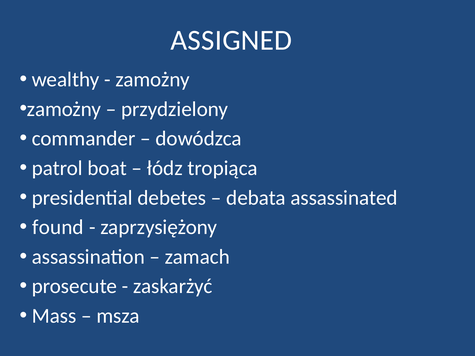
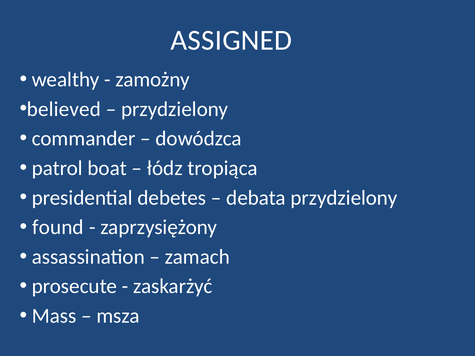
zamożny at (64, 109): zamożny -> believed
debata assassinated: assassinated -> przydzielony
